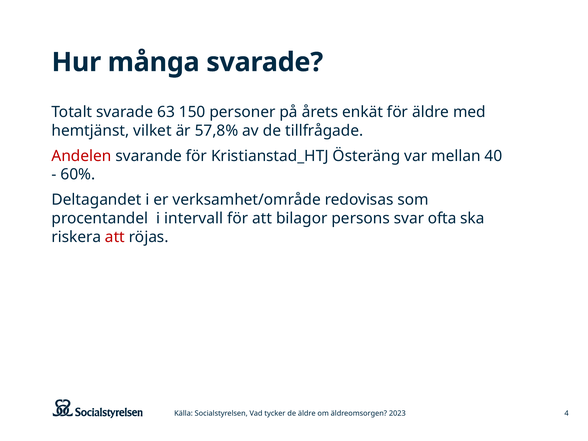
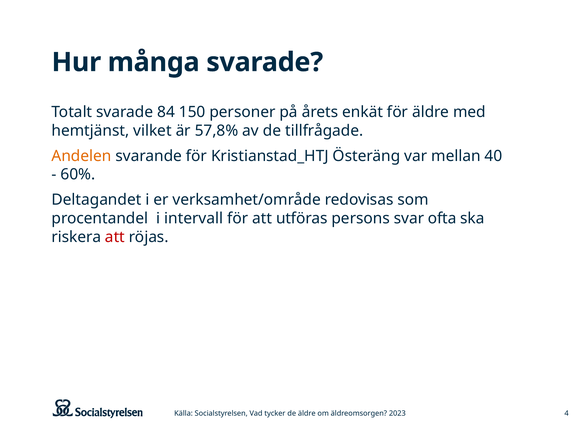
63: 63 -> 84
Andelen colour: red -> orange
bilagor: bilagor -> utföras
